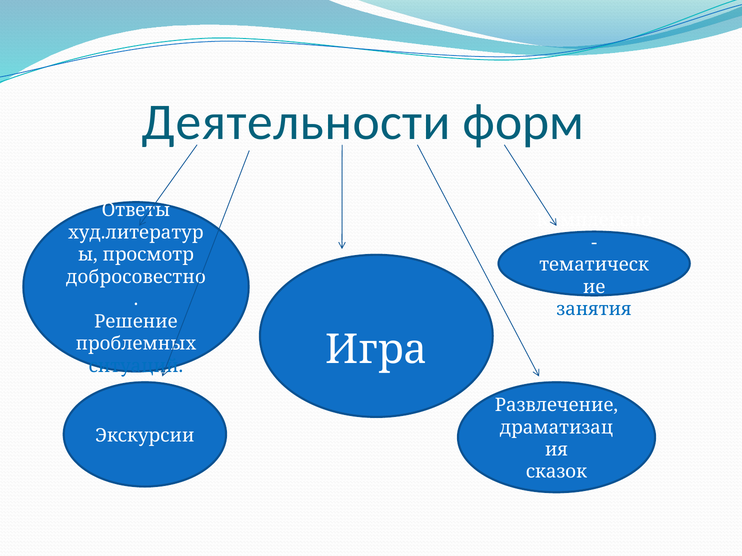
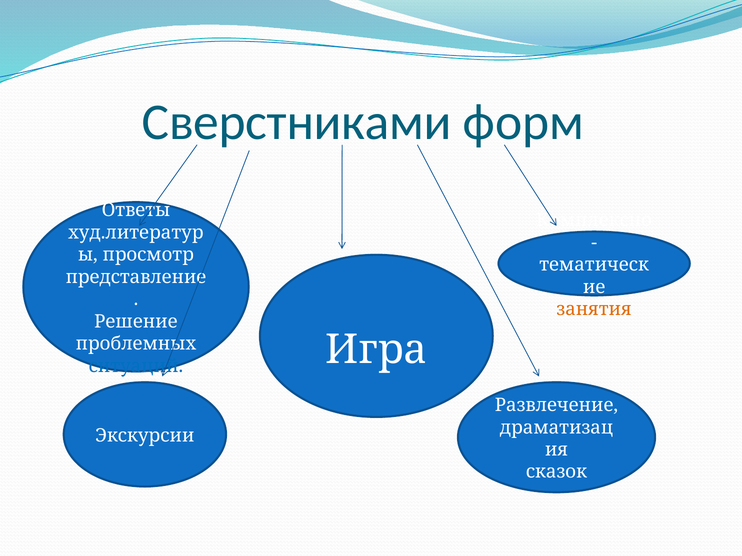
Деятельности: Деятельности -> Сверстниками
добросовестно: добросовестно -> представление
занятия colour: blue -> orange
